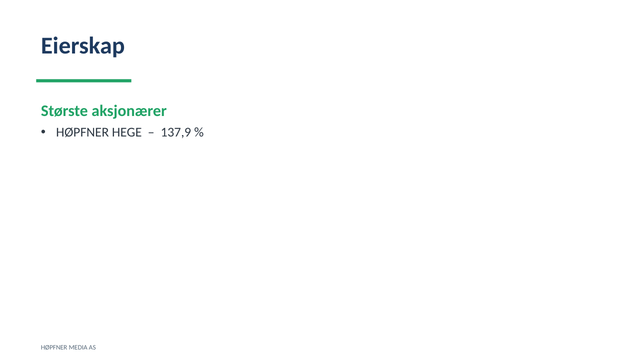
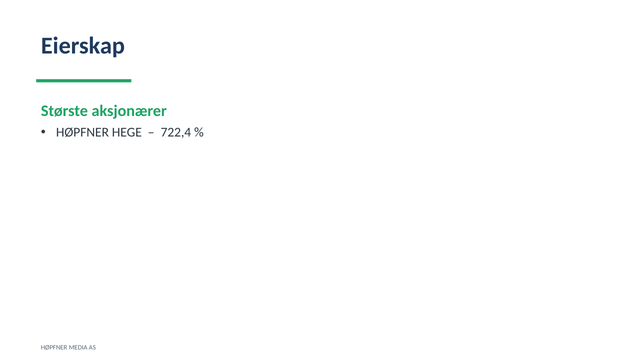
137,9: 137,9 -> 722,4
